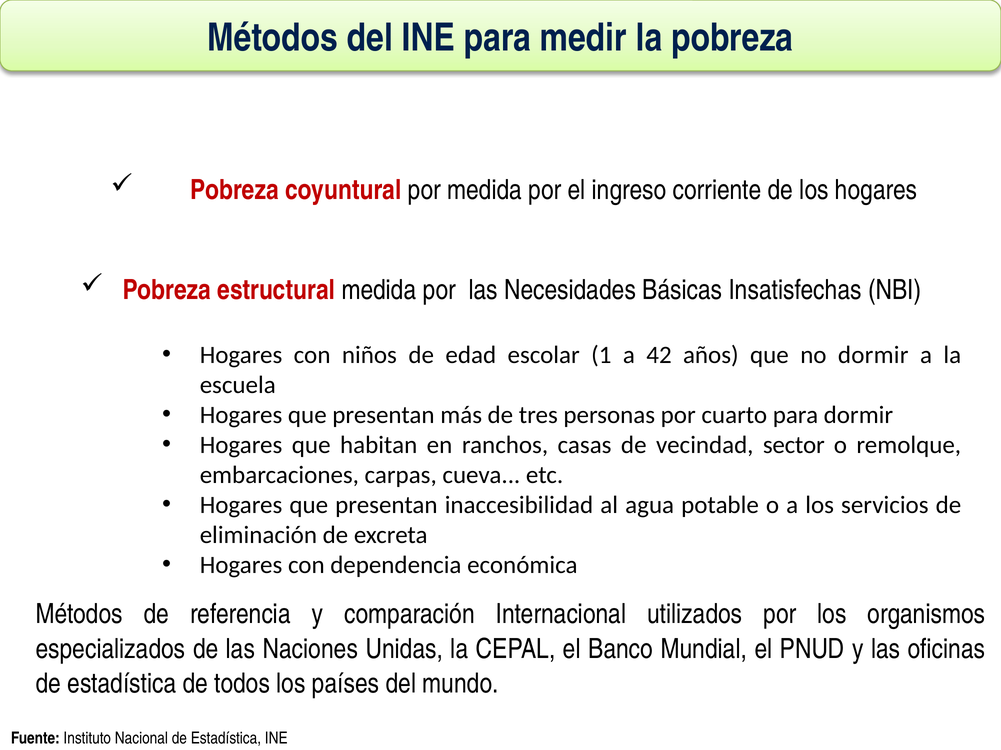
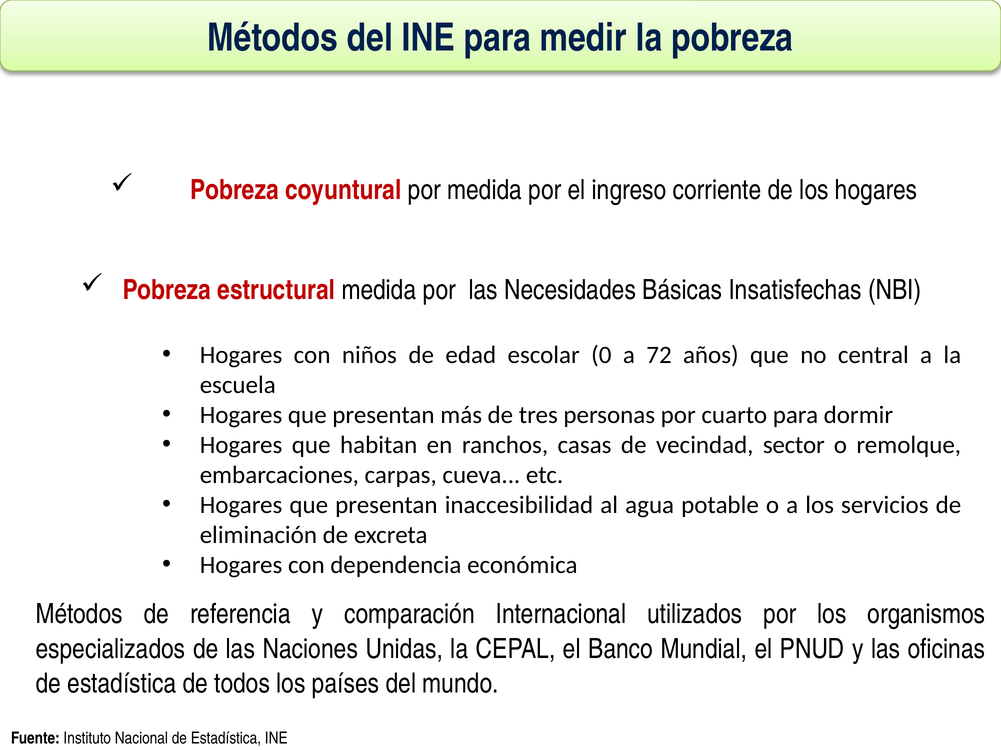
1: 1 -> 0
42: 42 -> 72
no dormir: dormir -> central
